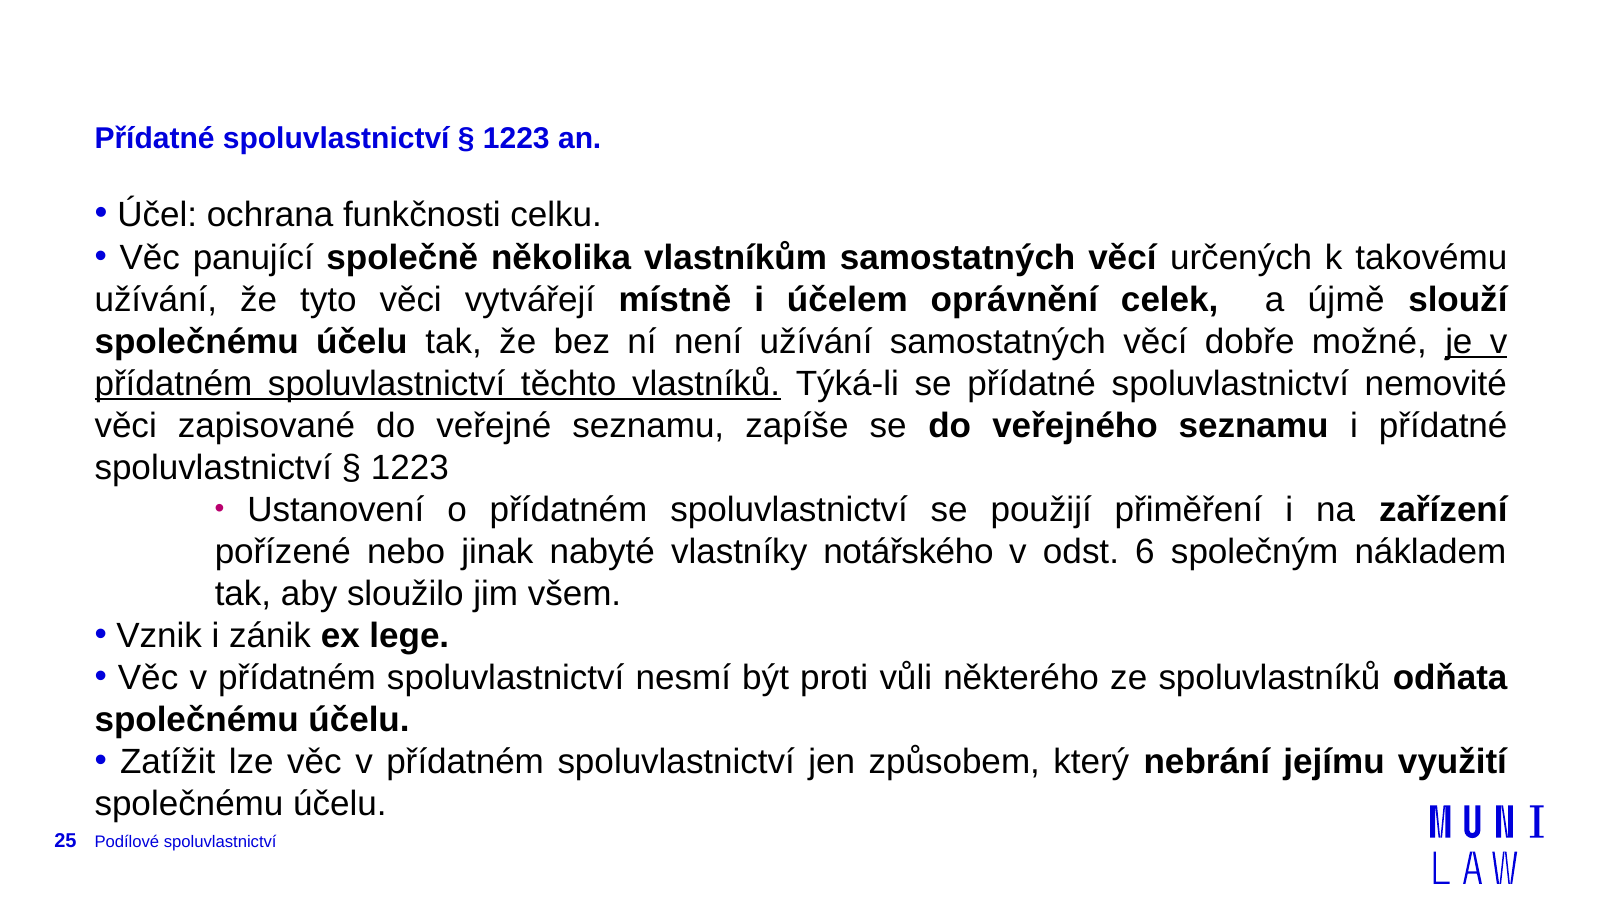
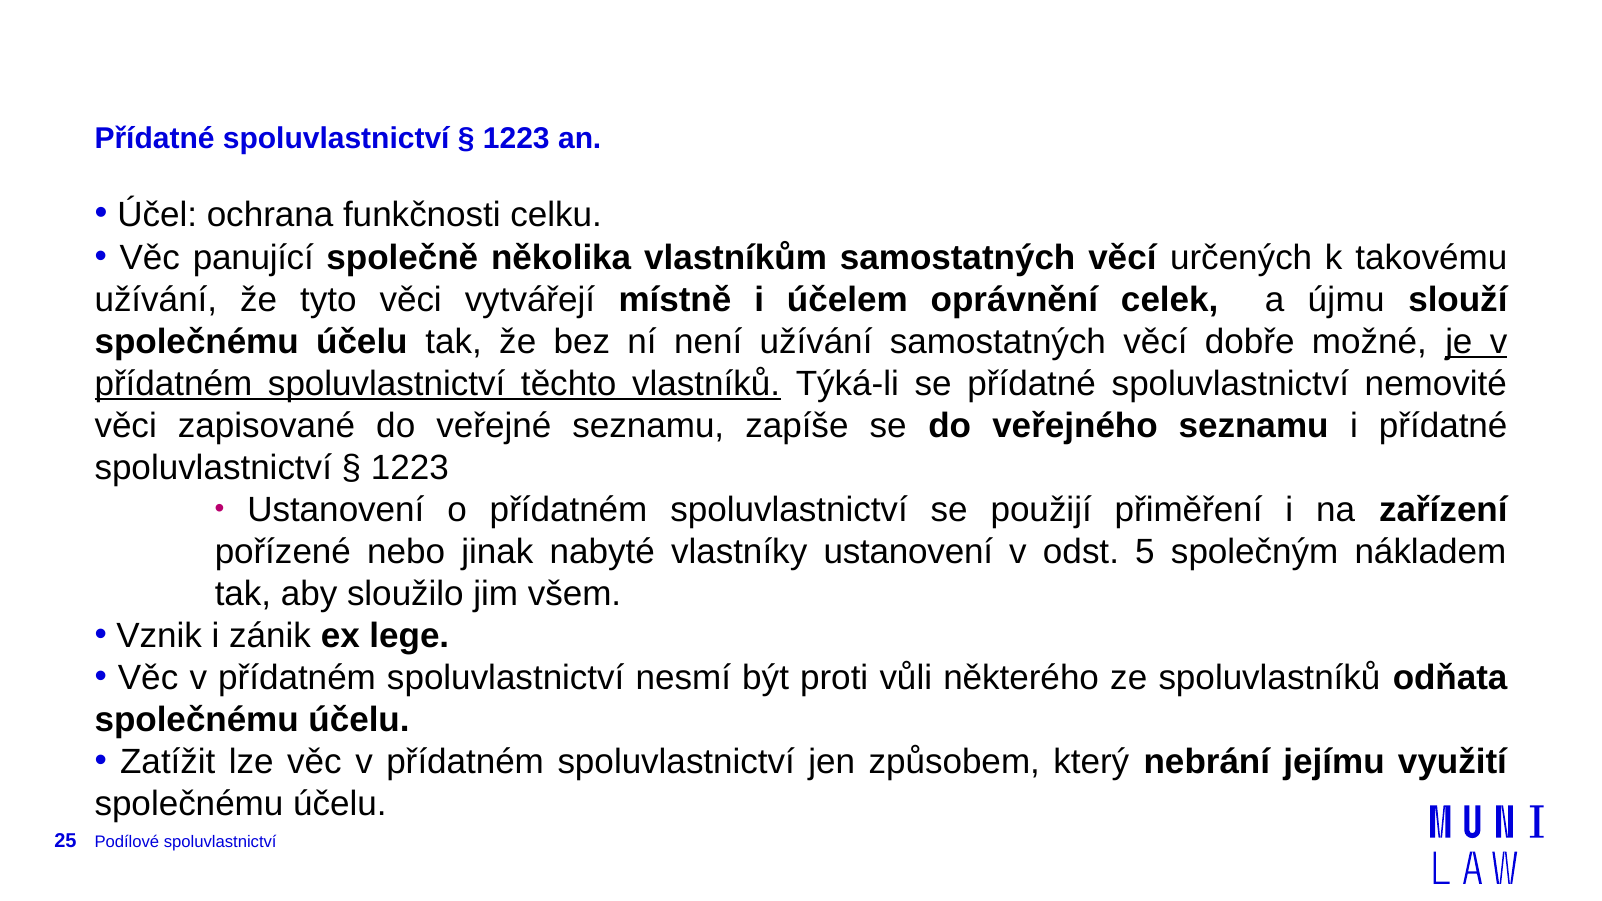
újmě: újmě -> újmu
vlastníky notářského: notářského -> ustanovení
6: 6 -> 5
